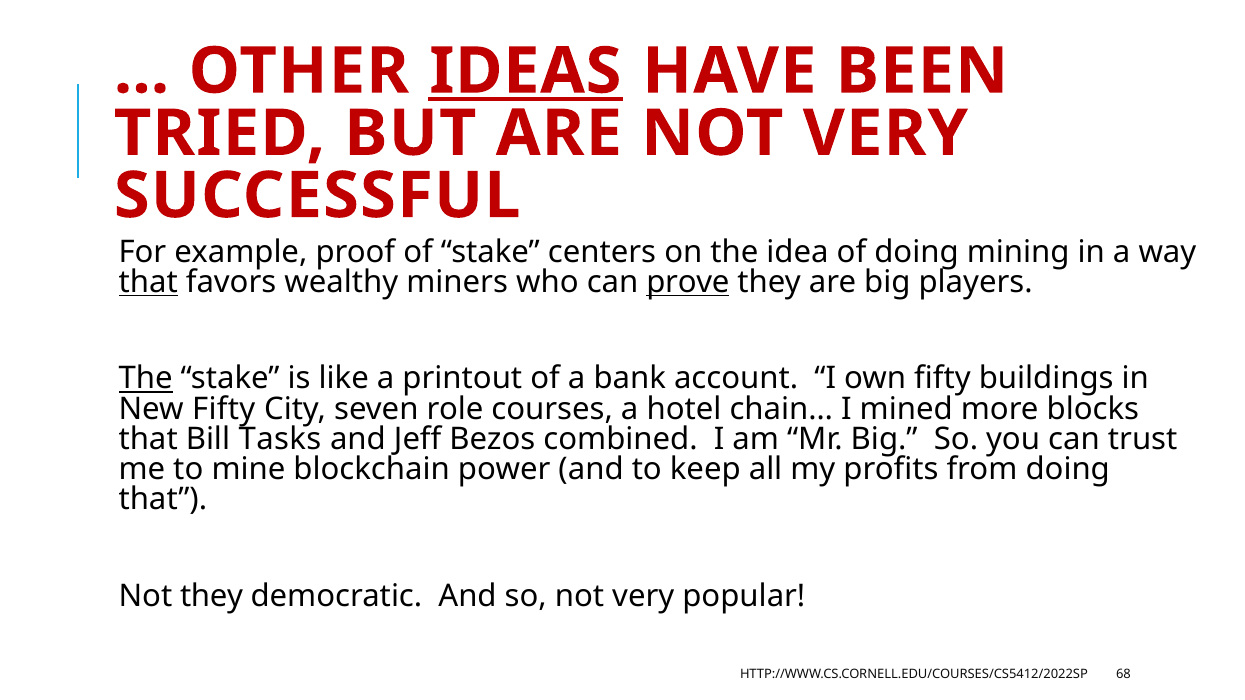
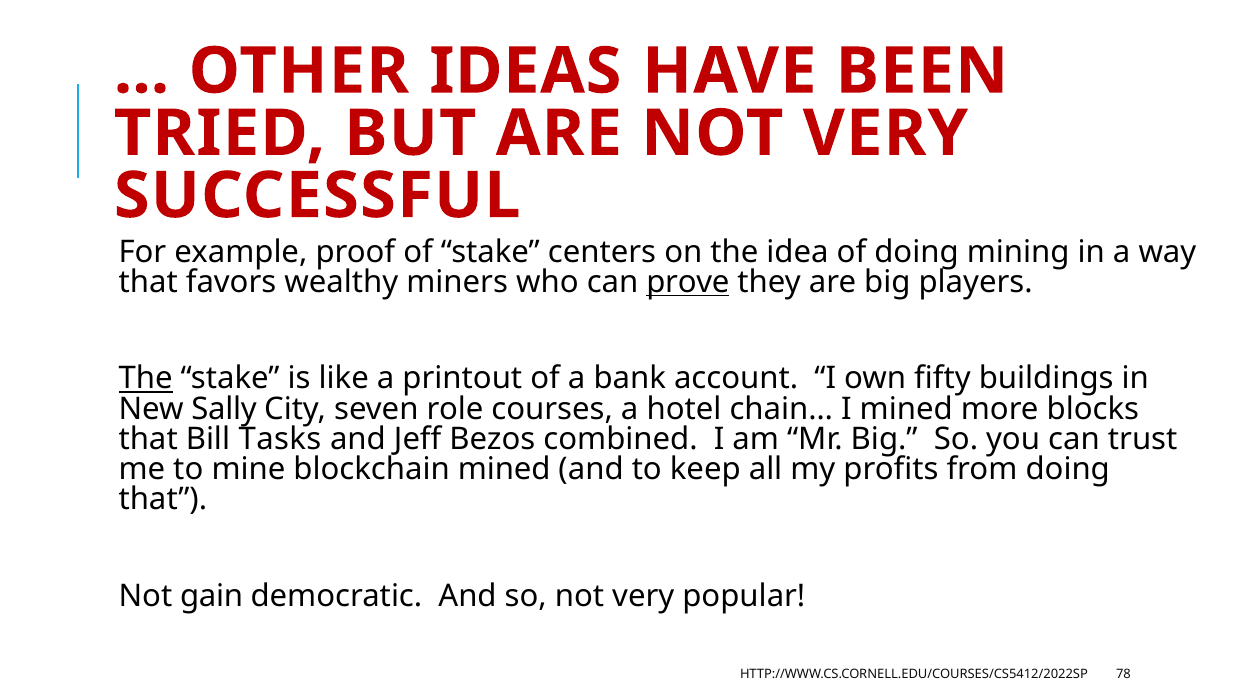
IDEAS underline: present -> none
that at (148, 282) underline: present -> none
New Fifty: Fifty -> Sally
blockchain power: power -> mined
Not they: they -> gain
68: 68 -> 78
